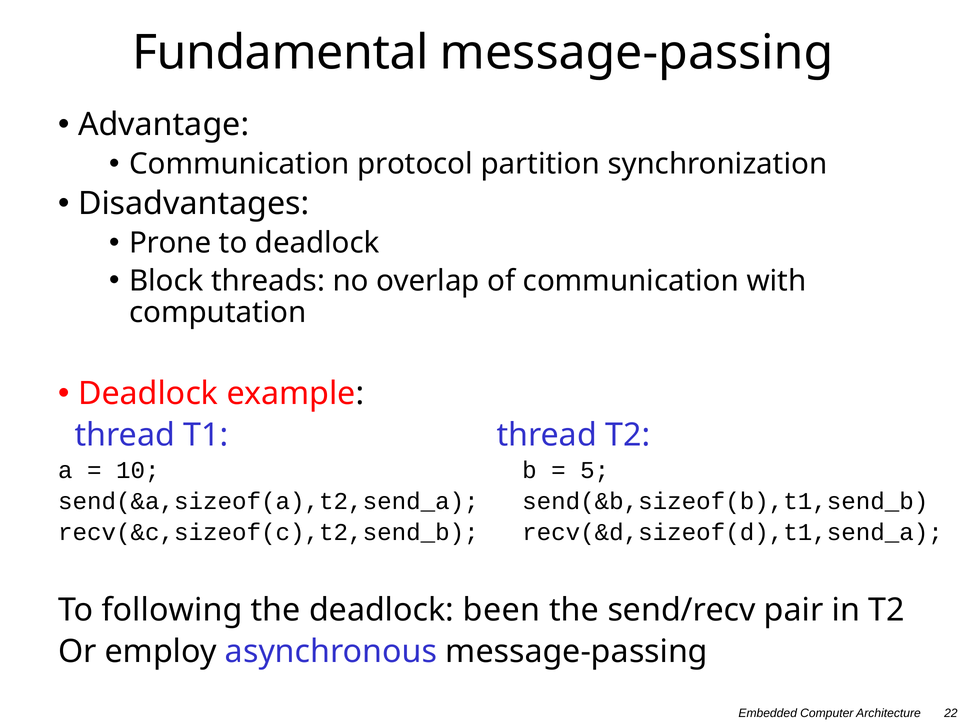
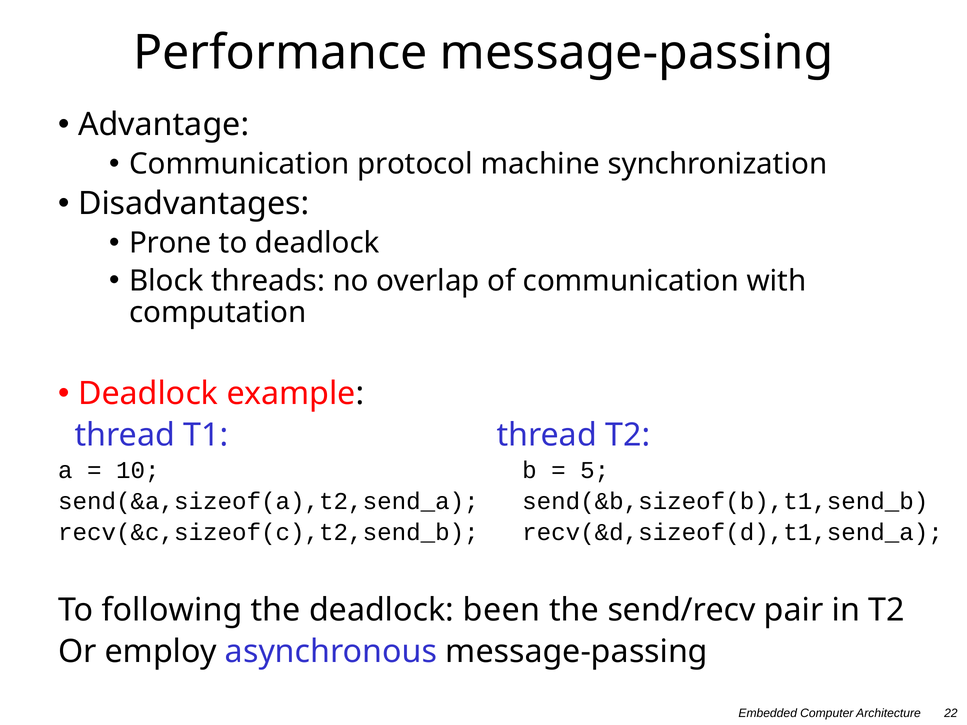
Fundamental: Fundamental -> Performance
partition: partition -> machine
